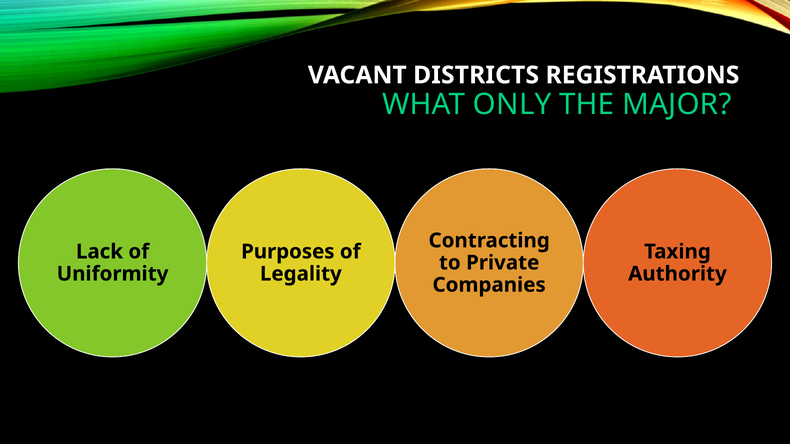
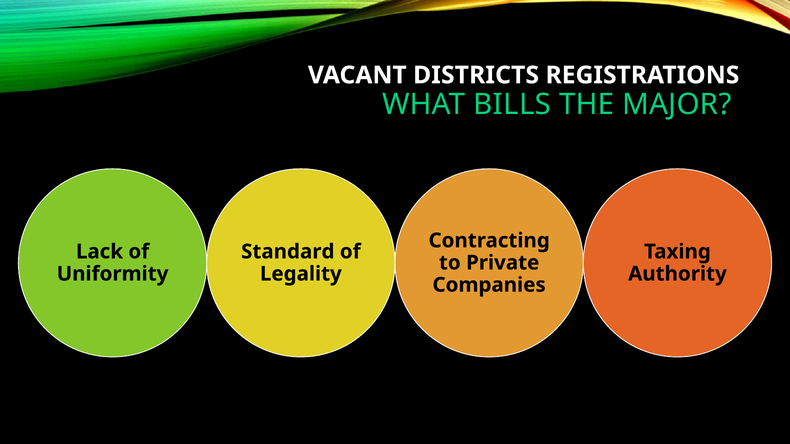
ONLY: ONLY -> BILLS
Purposes: Purposes -> Standard
